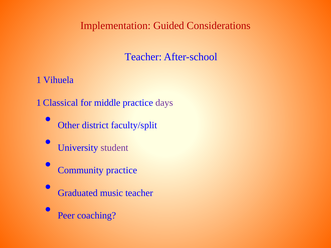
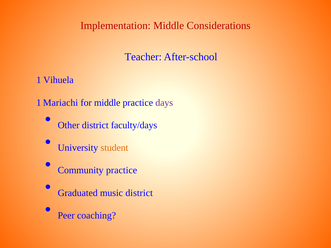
Implementation Guided: Guided -> Middle
Classical: Classical -> Mariachi
faculty/split: faculty/split -> faculty/days
student colour: purple -> orange
music teacher: teacher -> district
